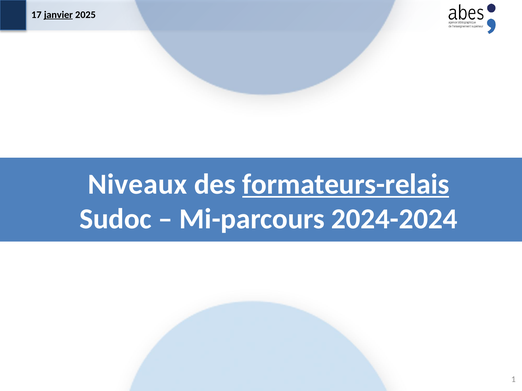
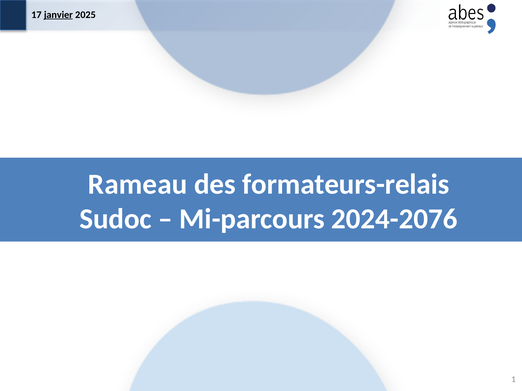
Niveaux: Niveaux -> Rameau
formateurs-relais underline: present -> none
2024-2024: 2024-2024 -> 2024-2076
